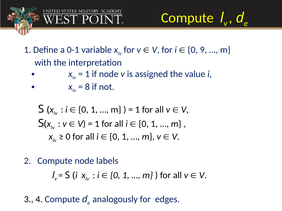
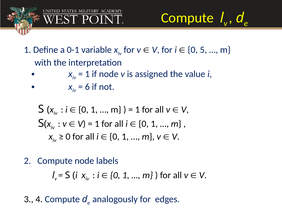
9: 9 -> 5
8: 8 -> 6
